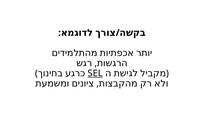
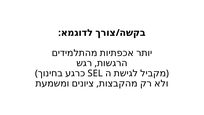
SEL underline: present -> none
